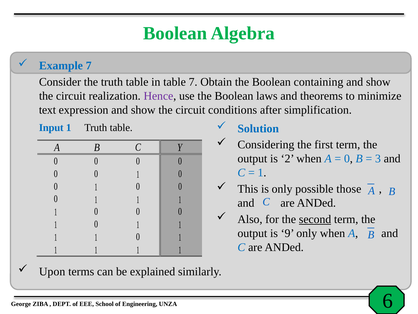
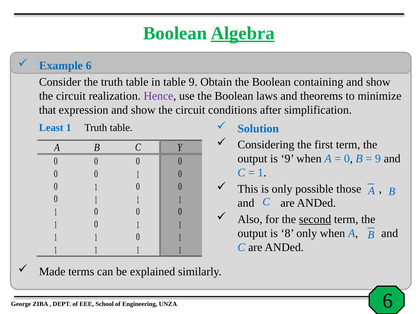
Algebra underline: none -> present
Example 7: 7 -> 6
table 7: 7 -> 9
text: text -> that
Input: Input -> Least
is 2: 2 -> 9
3 at (378, 159): 3 -> 9
9: 9 -> 8
Upon: Upon -> Made
